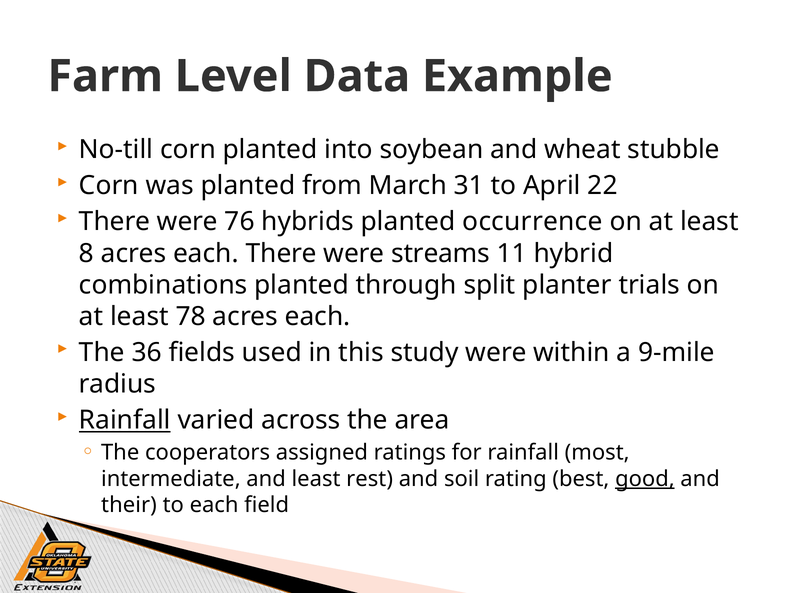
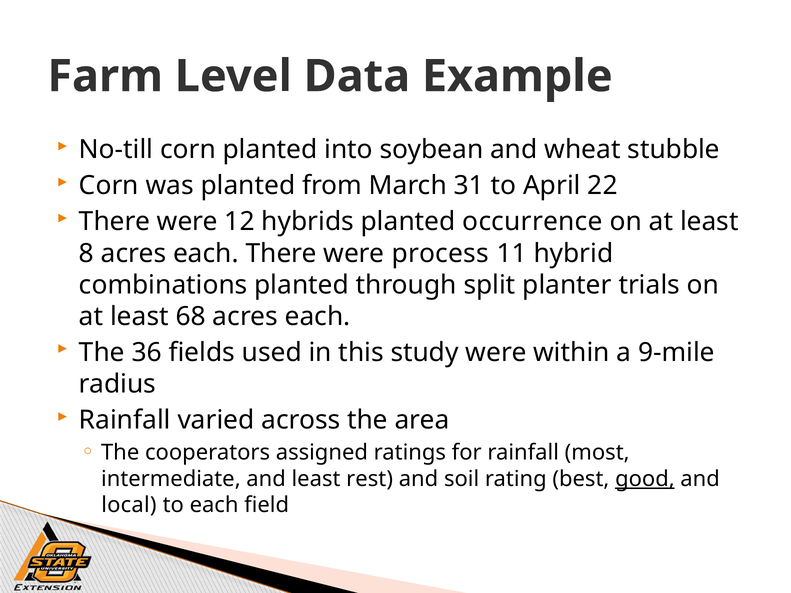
76: 76 -> 12
streams: streams -> process
78: 78 -> 68
Rainfall at (125, 420) underline: present -> none
their: their -> local
